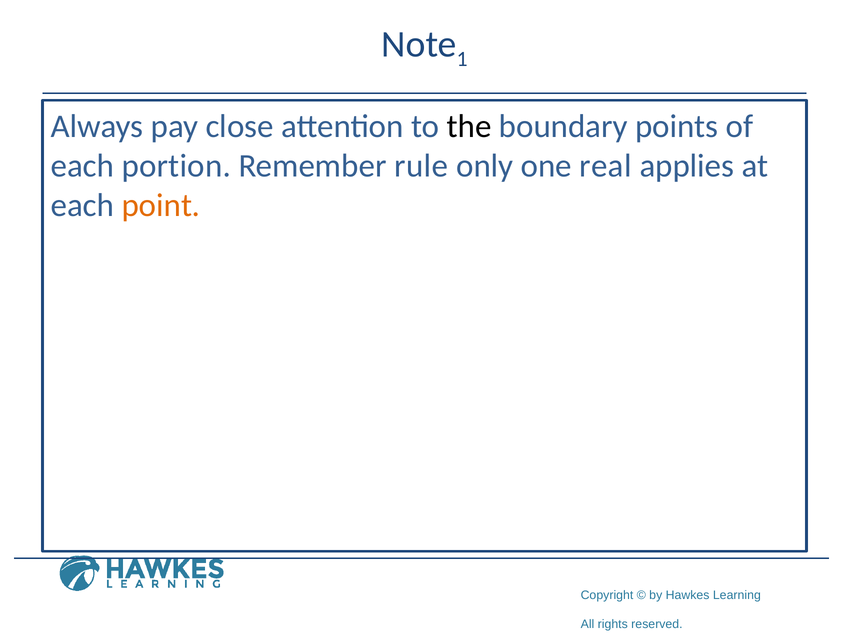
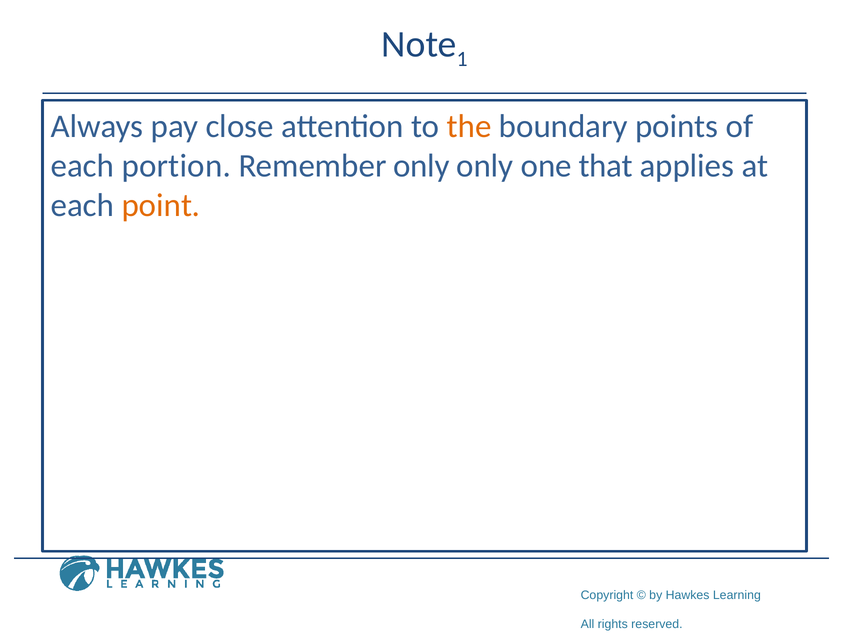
the colour: black -> orange
Remember rule: rule -> only
real: real -> that
